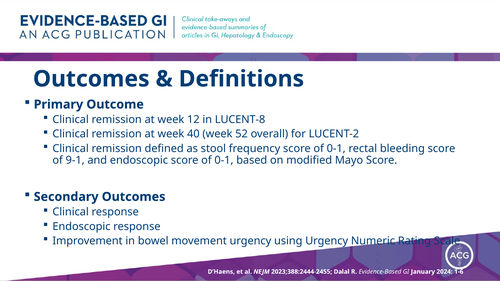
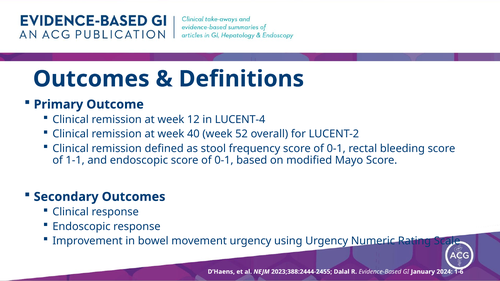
LUCENT-8: LUCENT-8 -> LUCENT-4
9-1: 9-1 -> 1-1
